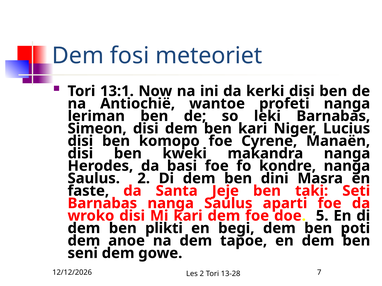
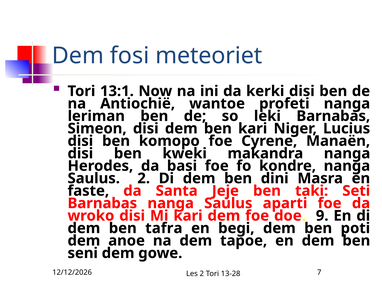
5: 5 -> 9
plikti: plikti -> tafra
